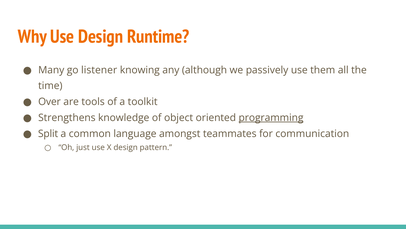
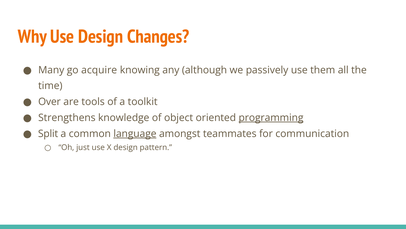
Runtime: Runtime -> Changes
listener: listener -> acquire
language underline: none -> present
